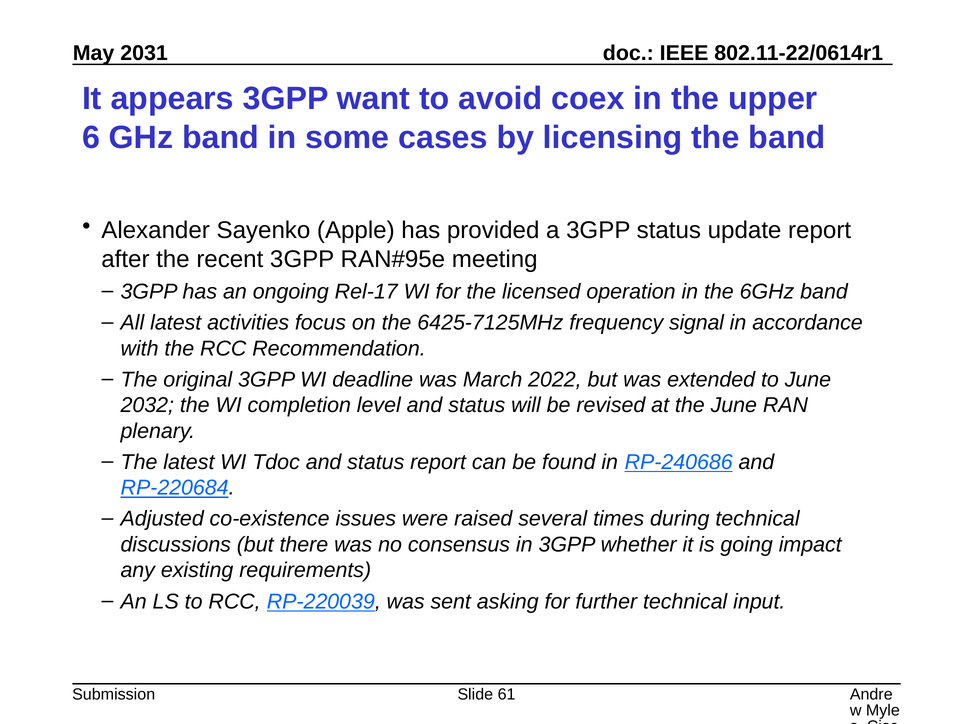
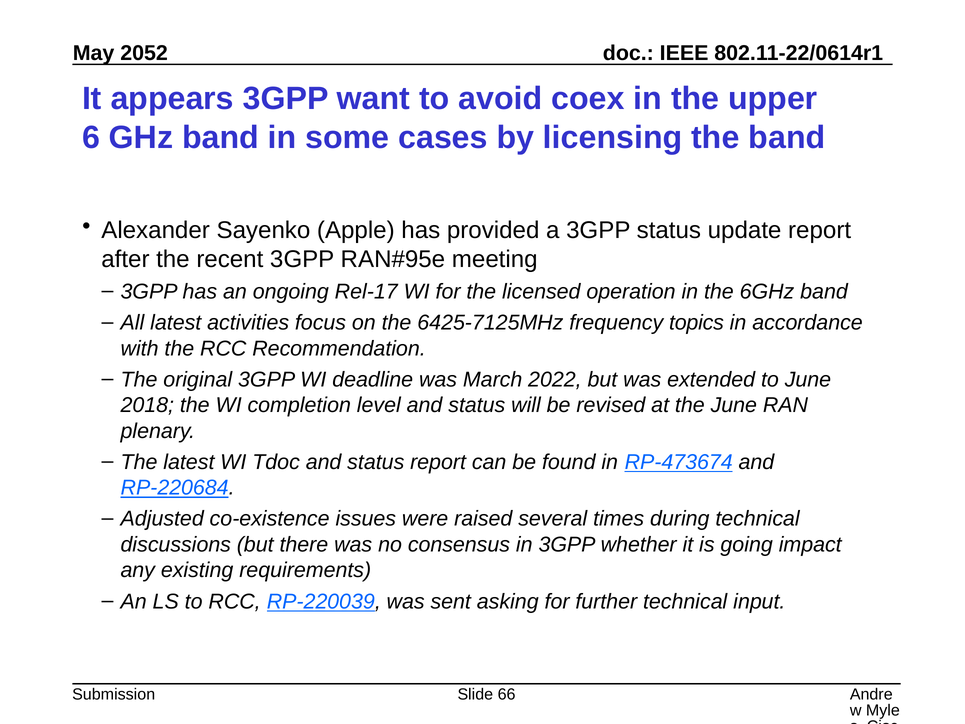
2031: 2031 -> 2052
signal: signal -> topics
2032: 2032 -> 2018
RP-240686: RP-240686 -> RP-473674
61: 61 -> 66
